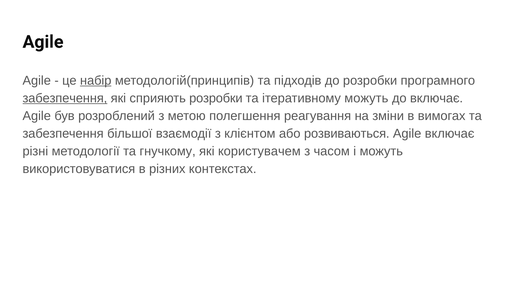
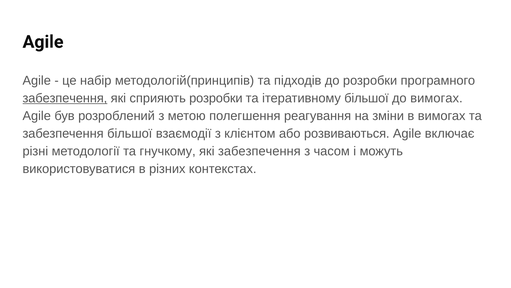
набір underline: present -> none
ітеративному можуть: можуть -> більшої
до включає: включає -> вимогах
які користувачем: користувачем -> забезпечення
